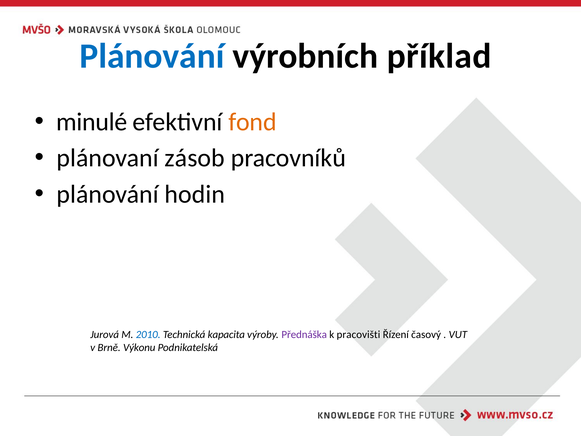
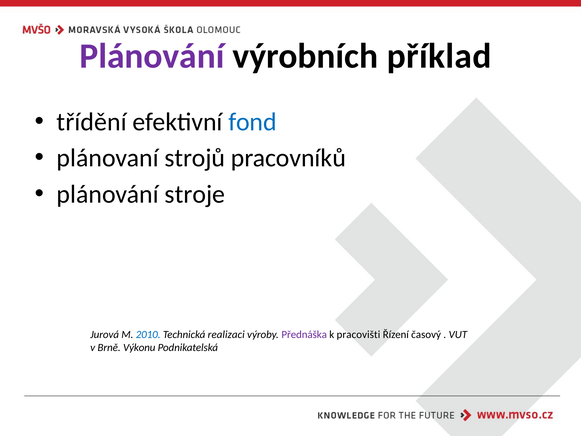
Plánování at (152, 56) colour: blue -> purple
minulé: minulé -> třídění
fond colour: orange -> blue
zásob: zásob -> strojů
hodin: hodin -> stroje
kapacita: kapacita -> realizaci
